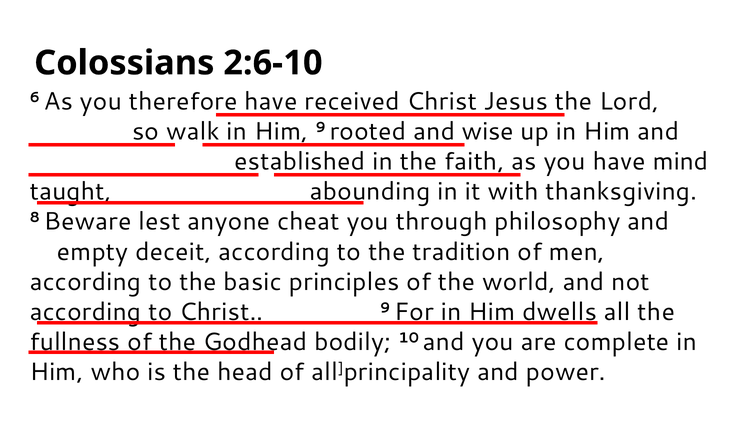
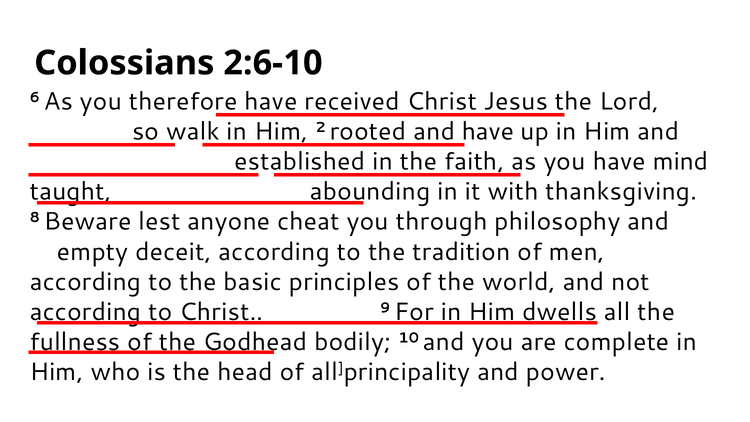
9 at (321, 128): 9 -> 2
wise at (488, 132): wise -> have
